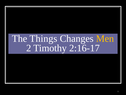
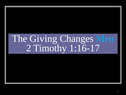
Things: Things -> Giving
Men colour: yellow -> light blue
2:16-17: 2:16-17 -> 1:16-17
